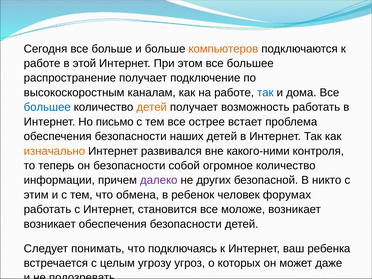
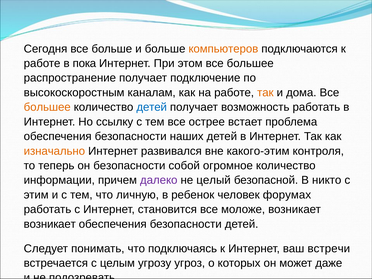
этой: этой -> пока
так at (265, 93) colour: blue -> orange
большее at (47, 107) colour: blue -> orange
детей at (152, 107) colour: orange -> blue
письмо: письмо -> ссылку
какого-ними: какого-ними -> какого-этим
других: других -> целый
обмена: обмена -> личную
ребенка: ребенка -> встречи
